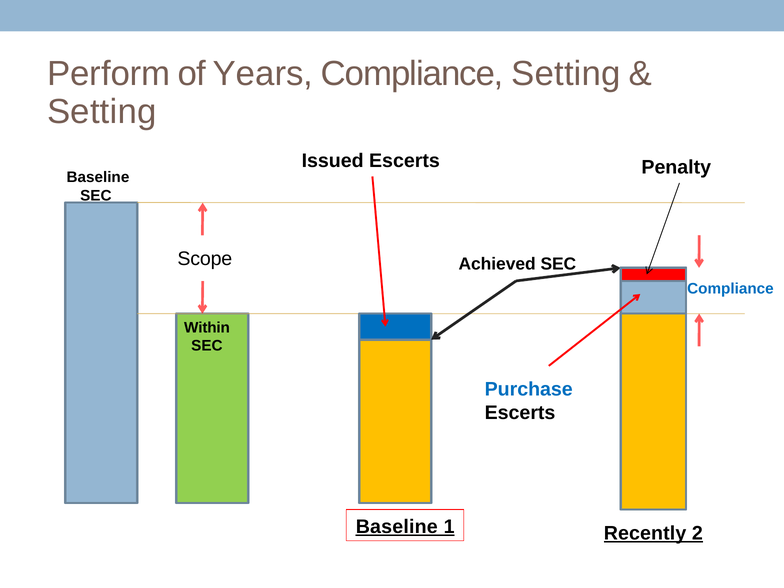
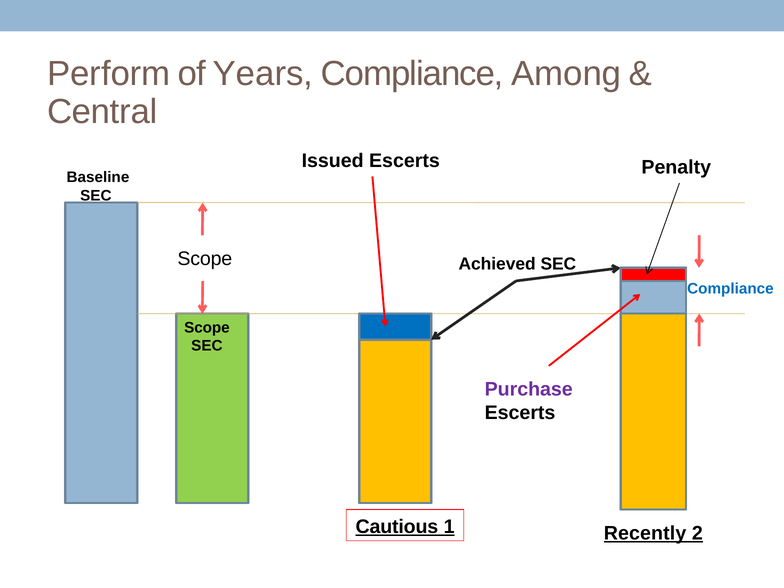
Compliance Setting: Setting -> Among
Setting at (102, 112): Setting -> Central
Within at (207, 328): Within -> Scope
Purchase colour: blue -> purple
Baseline at (397, 527): Baseline -> Cautious
